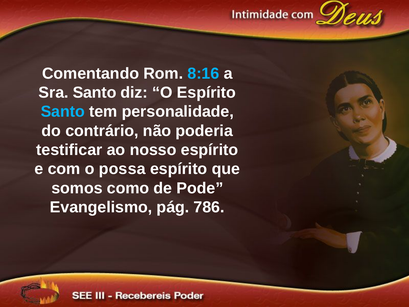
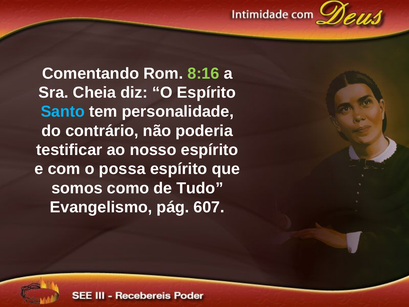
8:16 colour: light blue -> light green
Sra Santo: Santo -> Cheia
Pode: Pode -> Tudo
786: 786 -> 607
